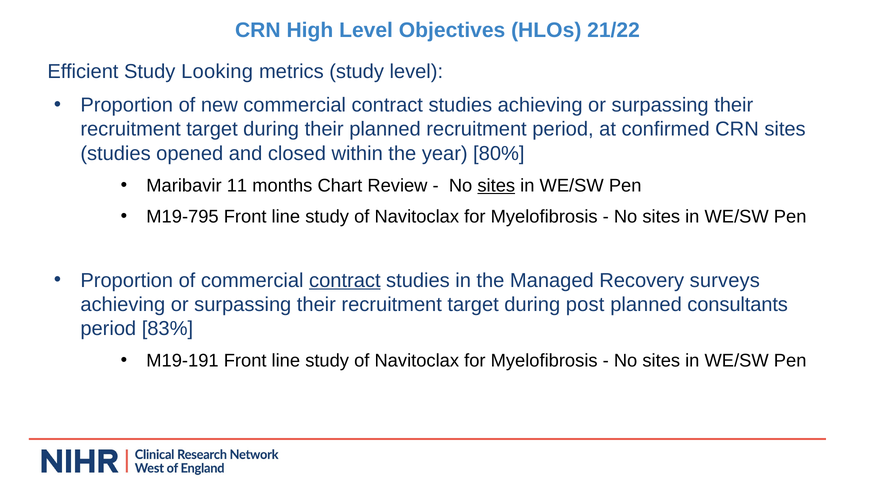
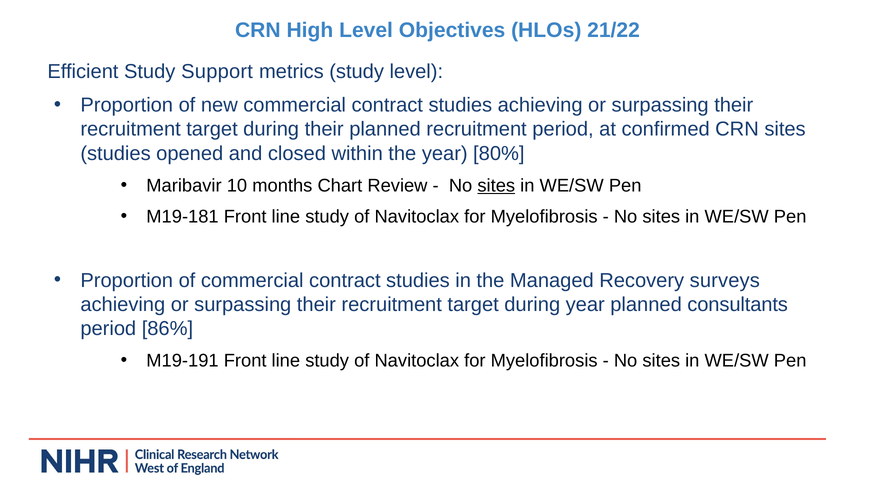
Looking: Looking -> Support
11: 11 -> 10
M19-795: M19-795 -> M19-181
contract at (345, 280) underline: present -> none
during post: post -> year
83%: 83% -> 86%
